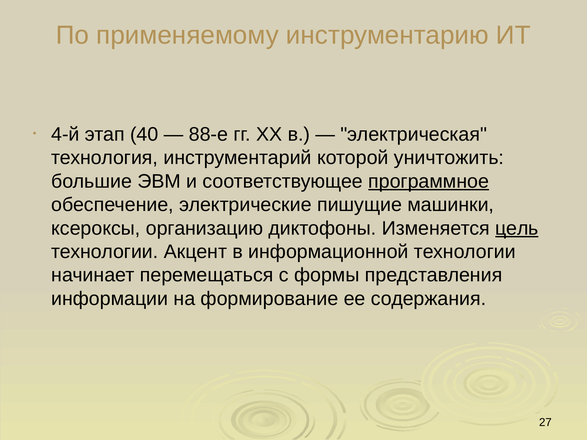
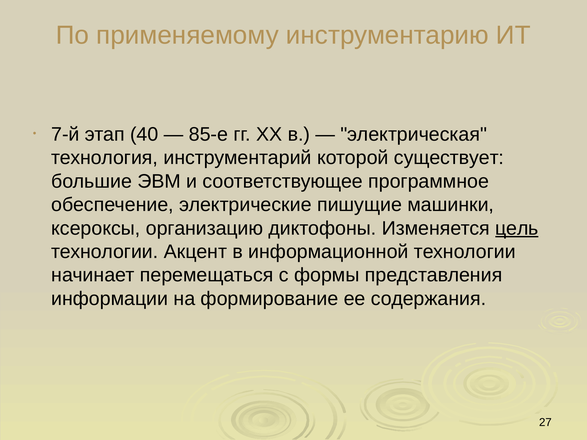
4-й: 4-й -> 7-й
88-е: 88-е -> 85-е
уничтожить: уничтожить -> существует
программное underline: present -> none
